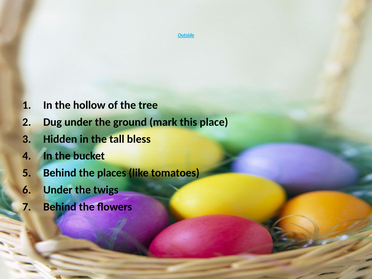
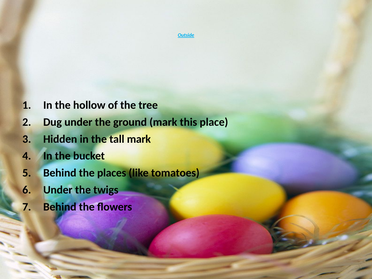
tall bless: bless -> mark
